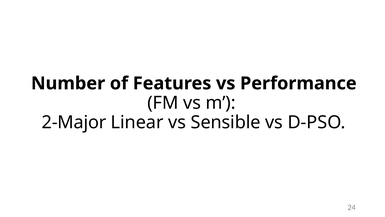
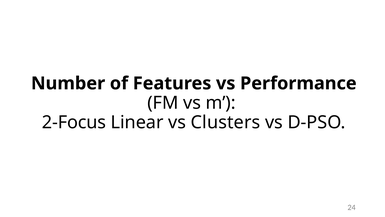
2-Major: 2-Major -> 2-Focus
Sensible: Sensible -> Clusters
